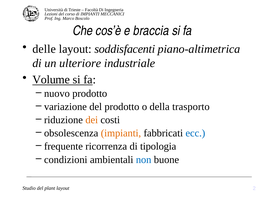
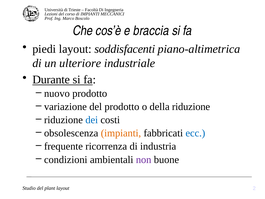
delle: delle -> piedi
Volume: Volume -> Durante
della trasporto: trasporto -> riduzione
dei colour: orange -> blue
tipologia: tipologia -> industria
non colour: blue -> purple
